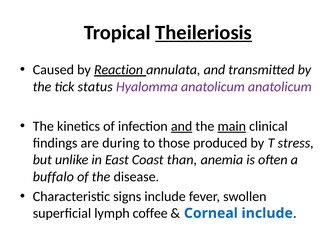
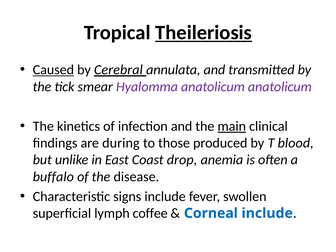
Caused underline: none -> present
Reaction: Reaction -> Cerebral
status: status -> smear
and at (182, 126) underline: present -> none
stress: stress -> blood
than: than -> drop
